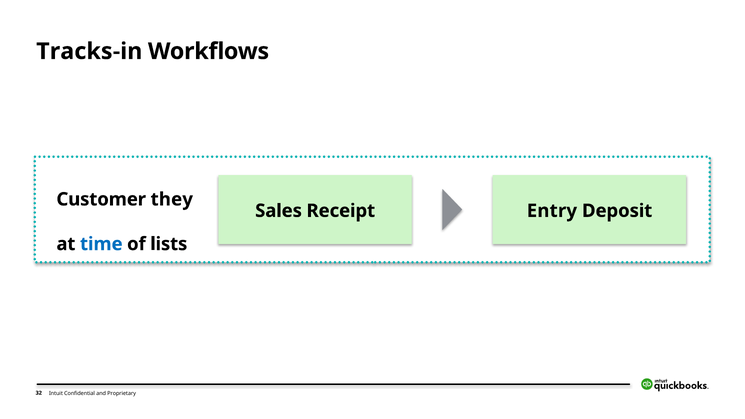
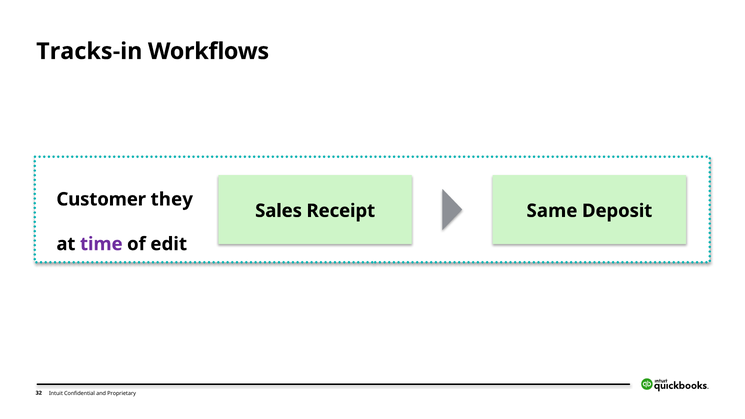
Entry: Entry -> Same
time colour: blue -> purple
lists: lists -> edit
